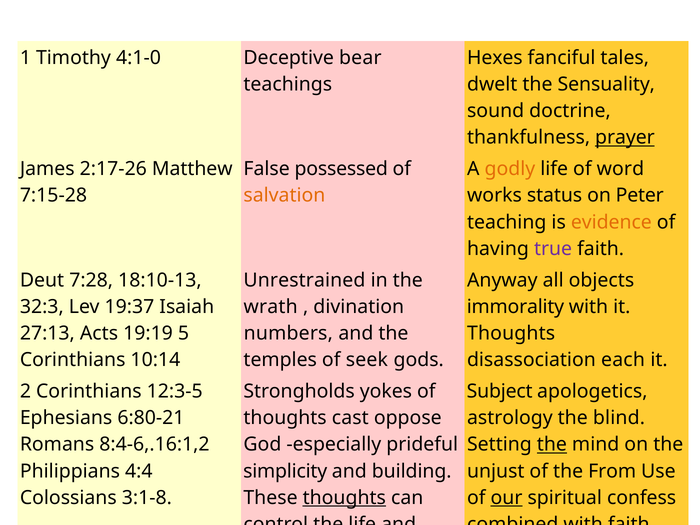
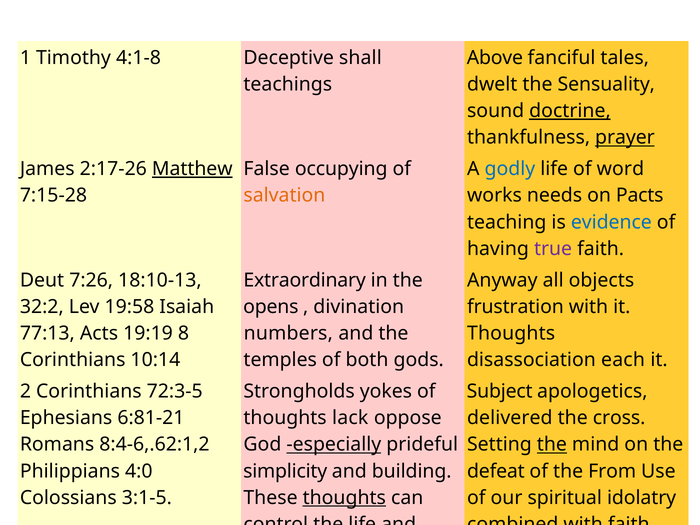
4:1-0: 4:1-0 -> 4:1-8
bear: bear -> shall
Hexes: Hexes -> Above
doctrine underline: none -> present
Matthew underline: none -> present
possessed: possessed -> occupying
godly colour: orange -> blue
status: status -> needs
Peter: Peter -> Pacts
evidence colour: orange -> blue
7:28: 7:28 -> 7:26
Unrestrained: Unrestrained -> Extraordinary
32:3: 32:3 -> 32:2
19:37: 19:37 -> 19:58
wrath: wrath -> opens
immorality: immorality -> frustration
27:13: 27:13 -> 77:13
5: 5 -> 8
seek: seek -> both
12:3-5: 12:3-5 -> 72:3-5
6:80-21: 6:80-21 -> 6:81-21
cast: cast -> lack
astrology: astrology -> delivered
blind: blind -> cross
8:4-6,.16:1,2: 8:4-6,.16:1,2 -> 8:4-6,.62:1,2
especially underline: none -> present
4:4: 4:4 -> 4:0
unjust: unjust -> defeat
3:1-8: 3:1-8 -> 3:1-5
our underline: present -> none
confess: confess -> idolatry
